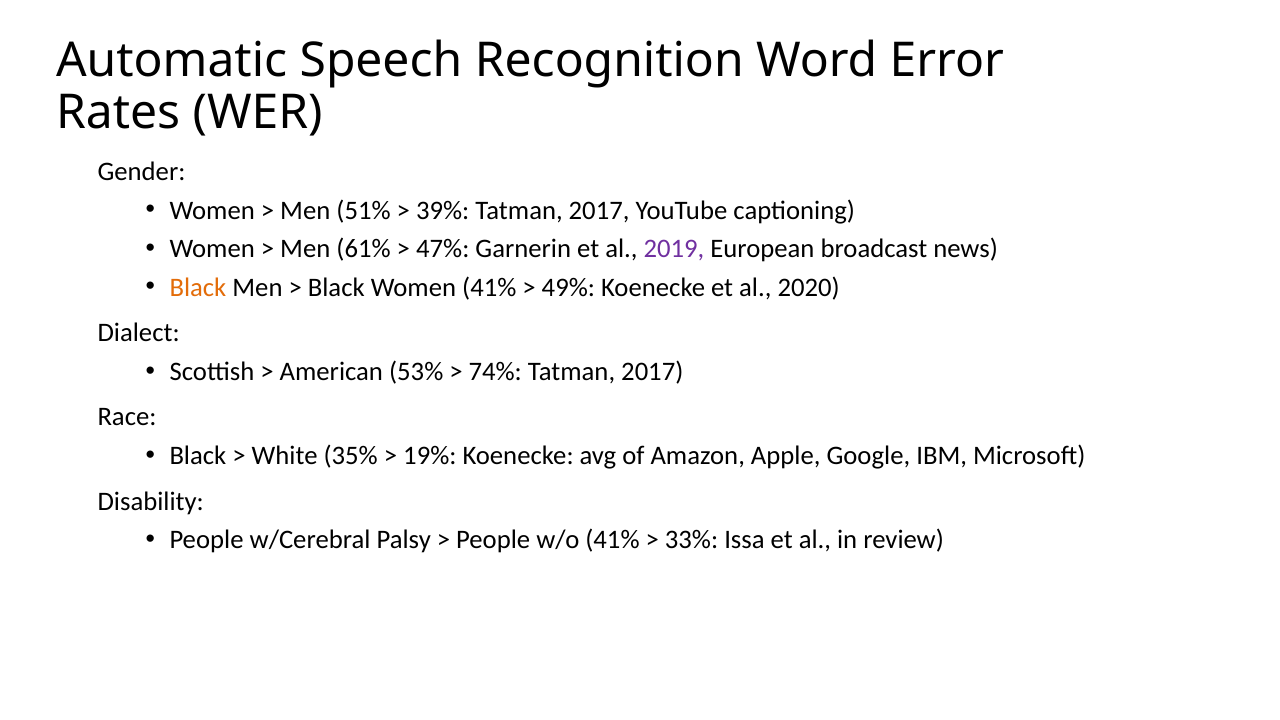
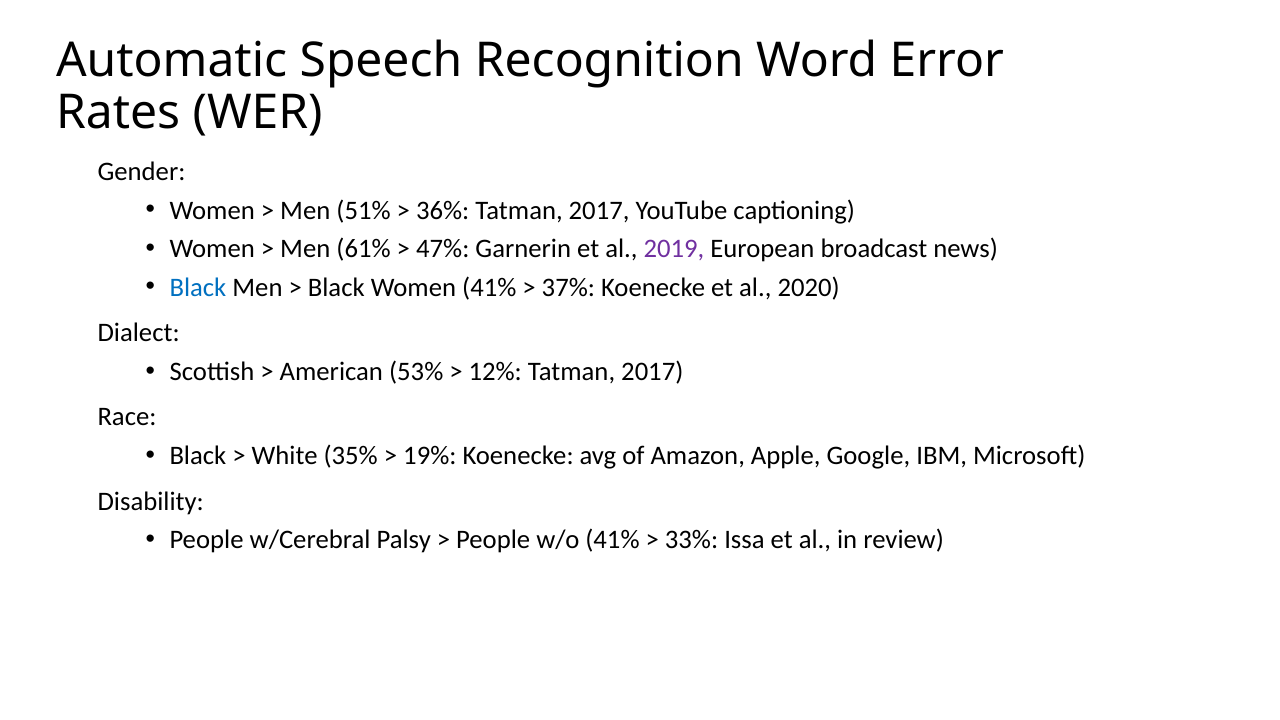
39%: 39% -> 36%
Black at (198, 288) colour: orange -> blue
49%: 49% -> 37%
74%: 74% -> 12%
